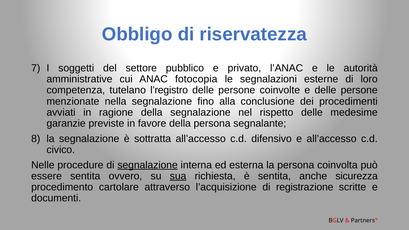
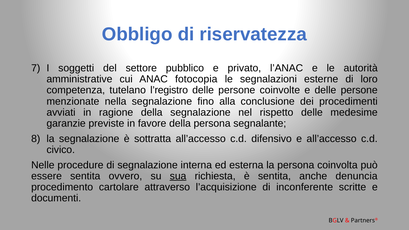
segnalazione at (148, 165) underline: present -> none
sicurezza: sicurezza -> denuncia
registrazione: registrazione -> inconferente
